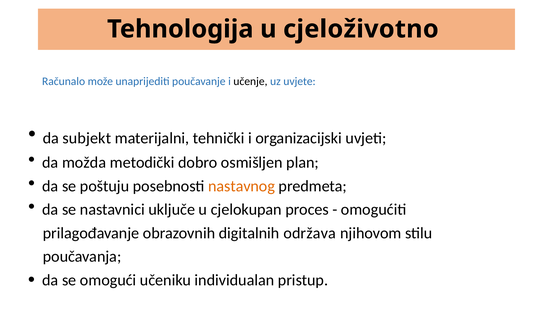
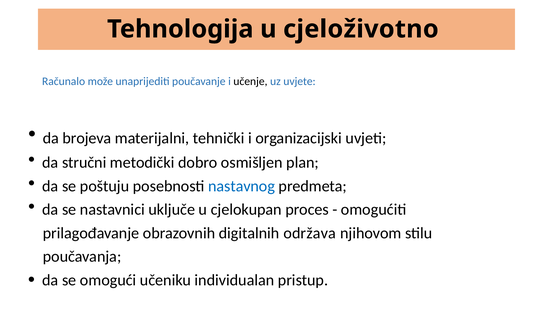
subjekt: subjekt -> brojeva
možda: možda -> stručni
nastavnog colour: orange -> blue
